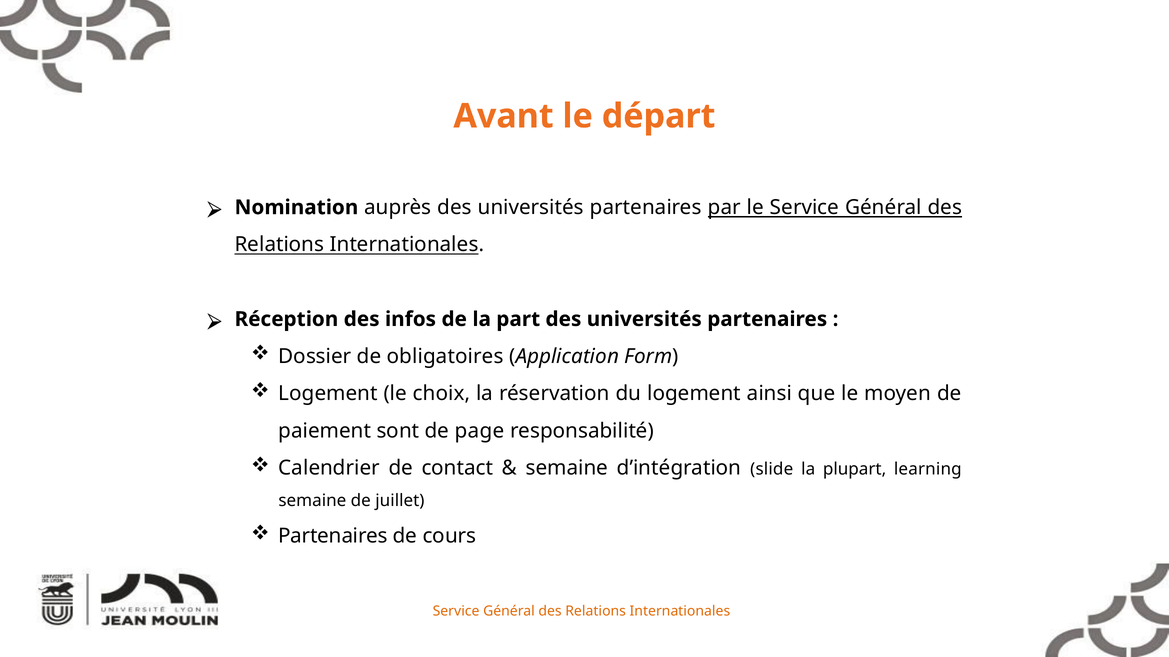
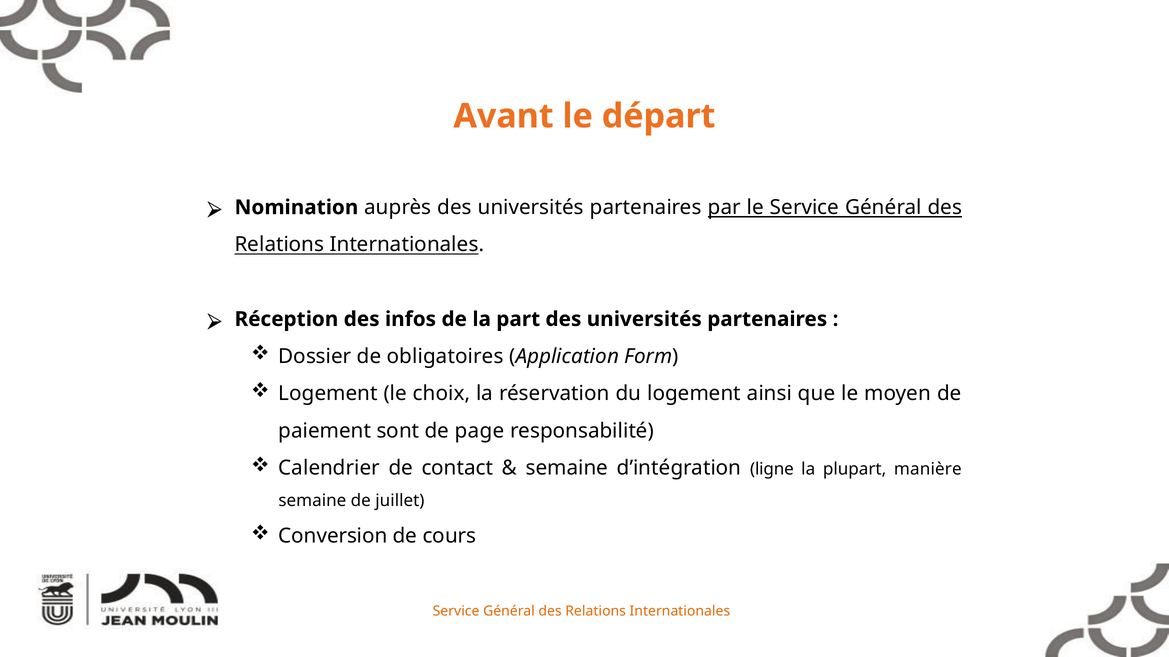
slide: slide -> ligne
learning: learning -> manière
Partenaires at (333, 537): Partenaires -> Conversion
